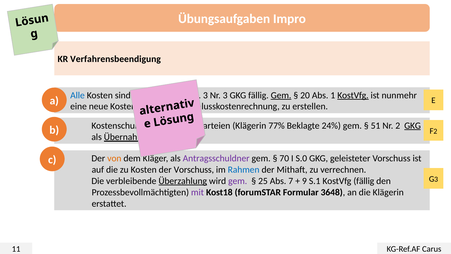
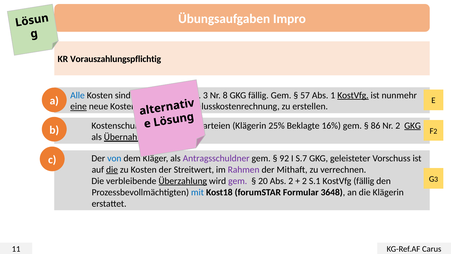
Verfahrensbeendigung: Verfahrensbeendigung -> Vorauszahlungspflichtig
Nr 3: 3 -> 8
Gem at (281, 95) underline: present -> none
20: 20 -> 57
eine underline: none -> present
77%: 77% -> 25%
24%: 24% -> 16%
51: 51 -> 86
von colour: orange -> blue
70: 70 -> 92
S.0: S.0 -> S.7
die at (112, 169) underline: none -> present
der Vorschuss: Vorschuss -> Streitwert
Rahmen colour: blue -> purple
25: 25 -> 20
Abs 7: 7 -> 2
9 at (304, 181): 9 -> 2
mit colour: purple -> blue
